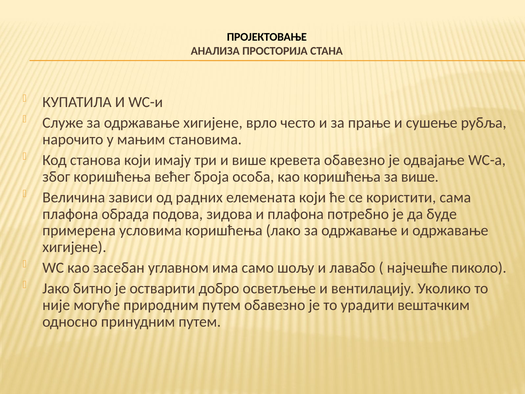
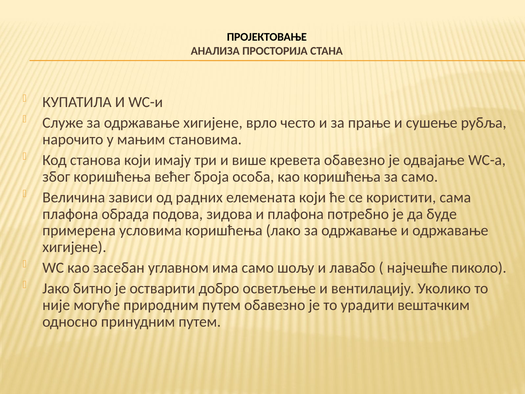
за више: више -> само
